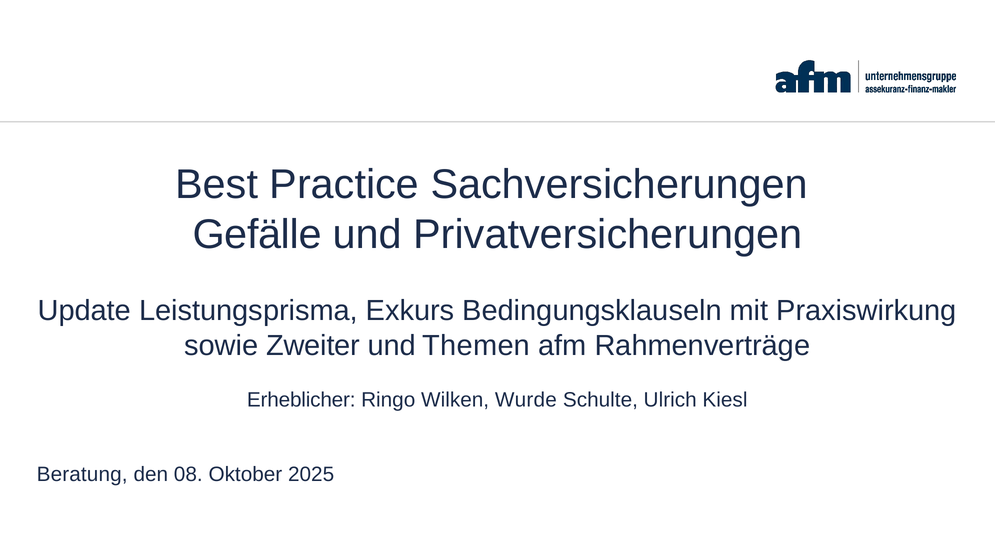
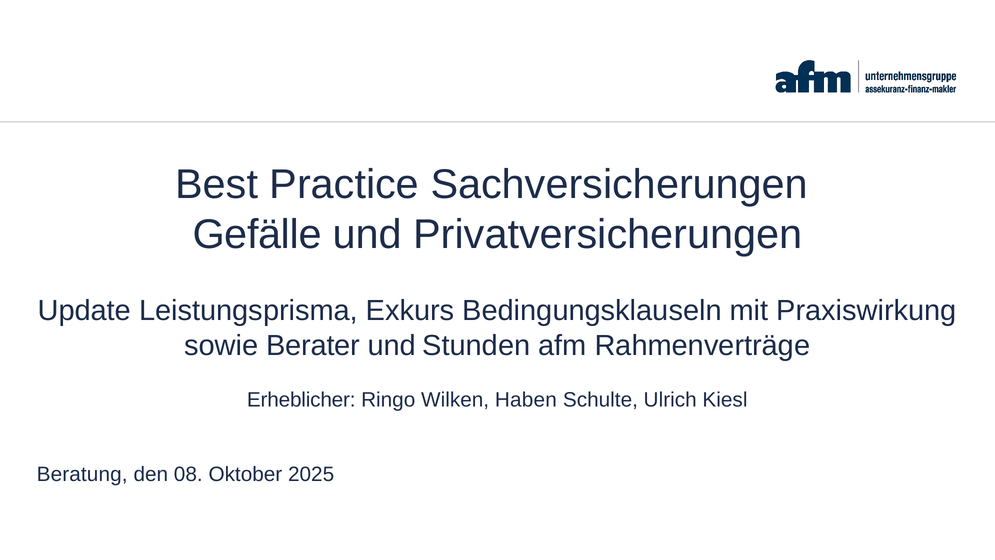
Zweiter: Zweiter -> Berater
Themen: Themen -> Stunden
Wurde: Wurde -> Haben
